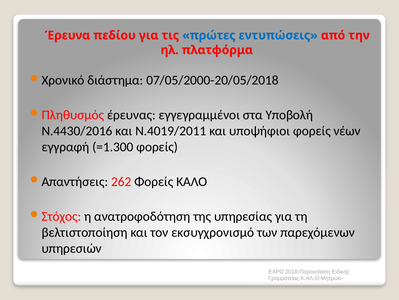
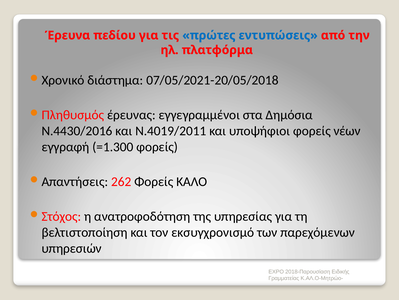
07/05/2000-20/05/2018: 07/05/2000-20/05/2018 -> 07/05/2021-20/05/2018
Υποβολή: Υποβολή -> Δημόσια
